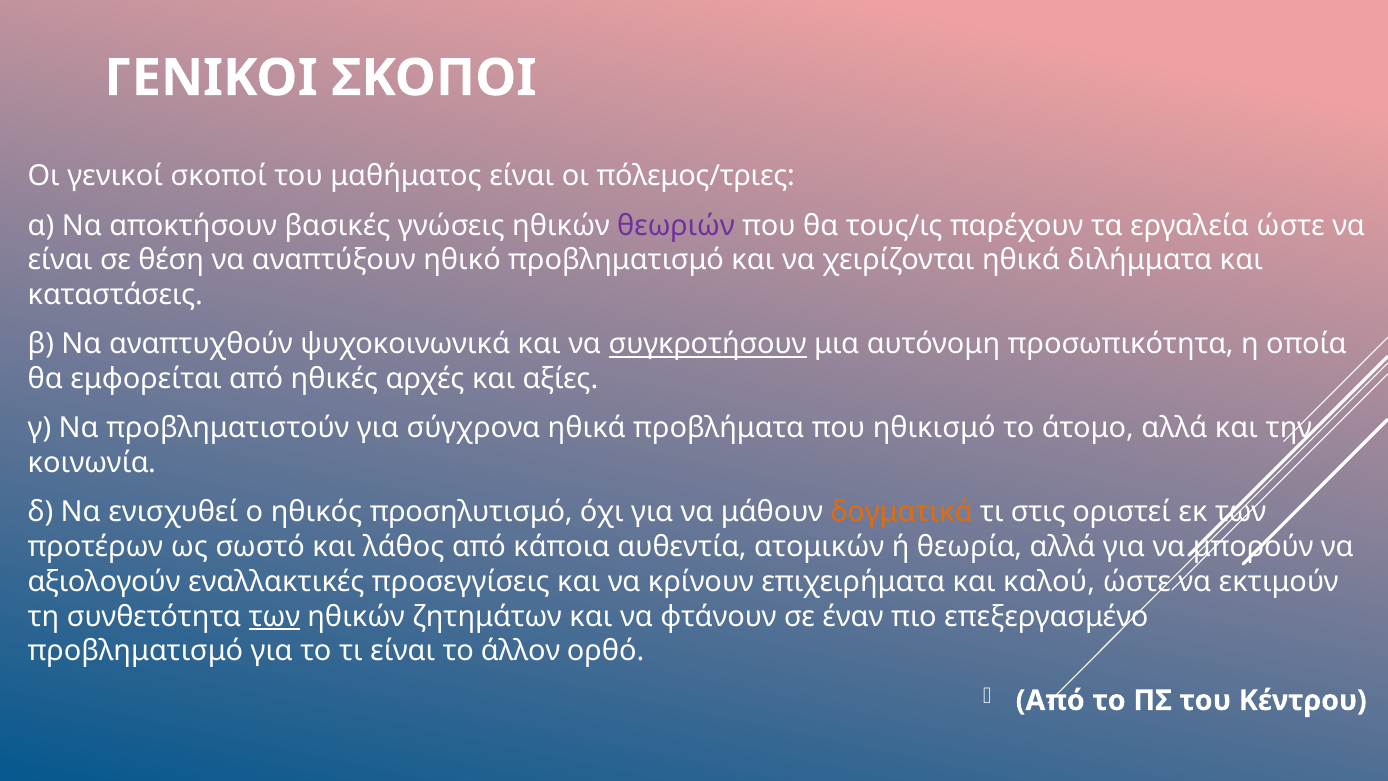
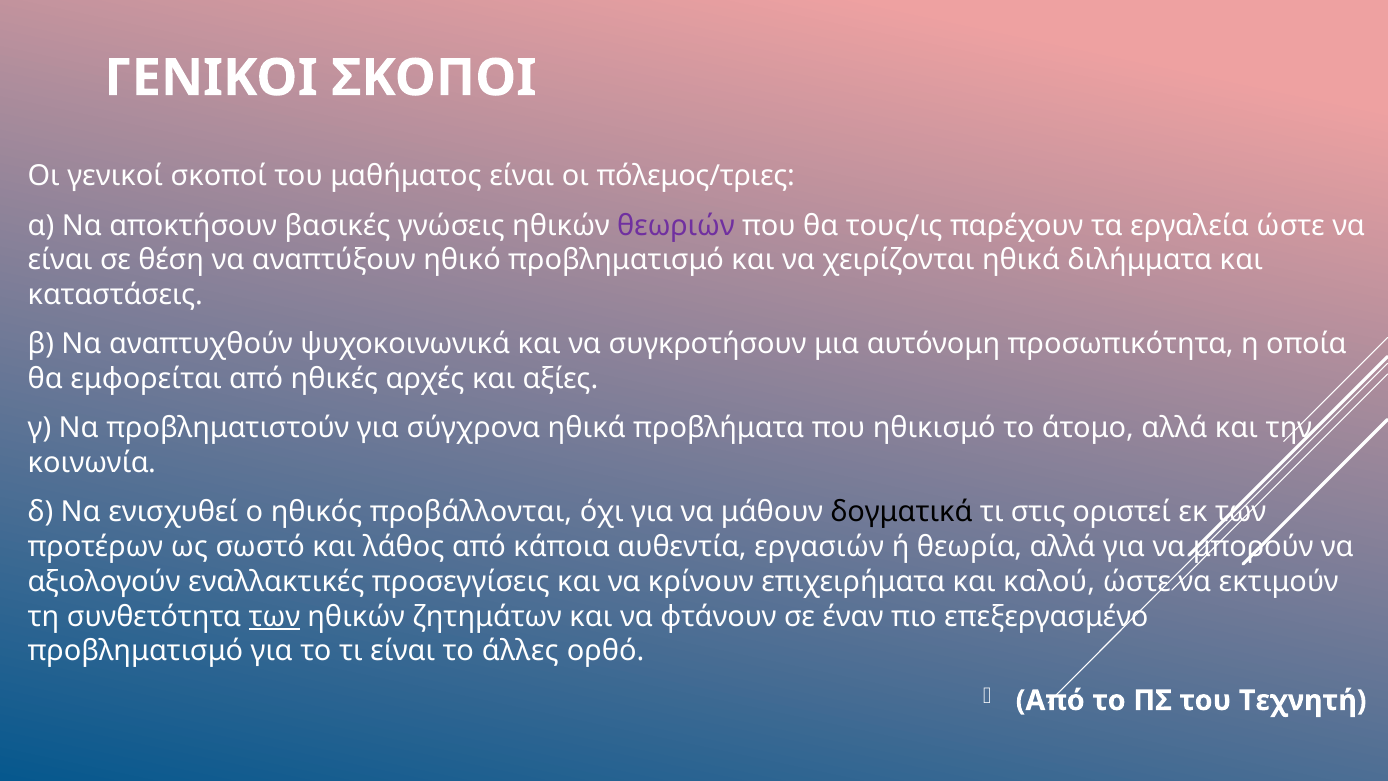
συγκροτήσουν underline: present -> none
προσηλυτισμό: προσηλυτισμό -> προβάλλονται
δογματικά colour: orange -> black
ατομικών: ατομικών -> εργασιών
άλλον: άλλον -> άλλες
Κέντρου: Κέντρου -> Τεχνητή
